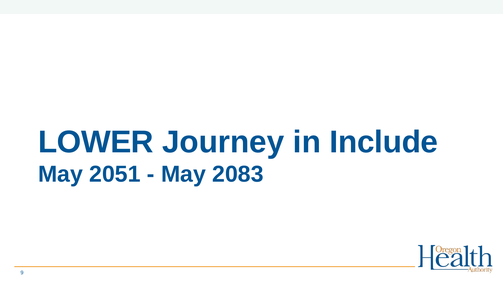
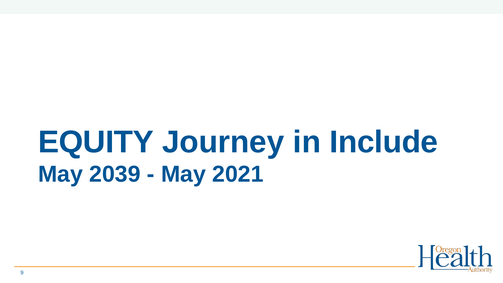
LOWER: LOWER -> EQUITY
2051: 2051 -> 2039
2083: 2083 -> 2021
